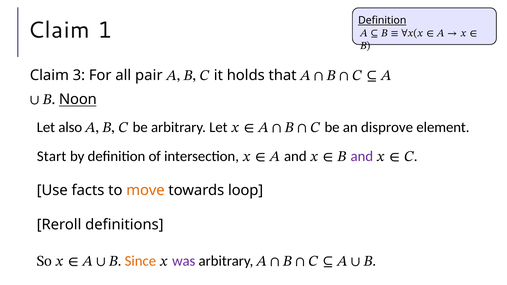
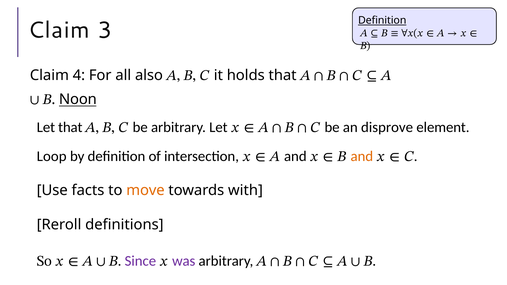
1: 1 -> 3
3: 3 -> 4
pair: pair -> also
also at (70, 127): also -> that
Start: Start -> Loop
and at (362, 156) colour: purple -> orange
loop: loop -> with
Since colour: orange -> purple
